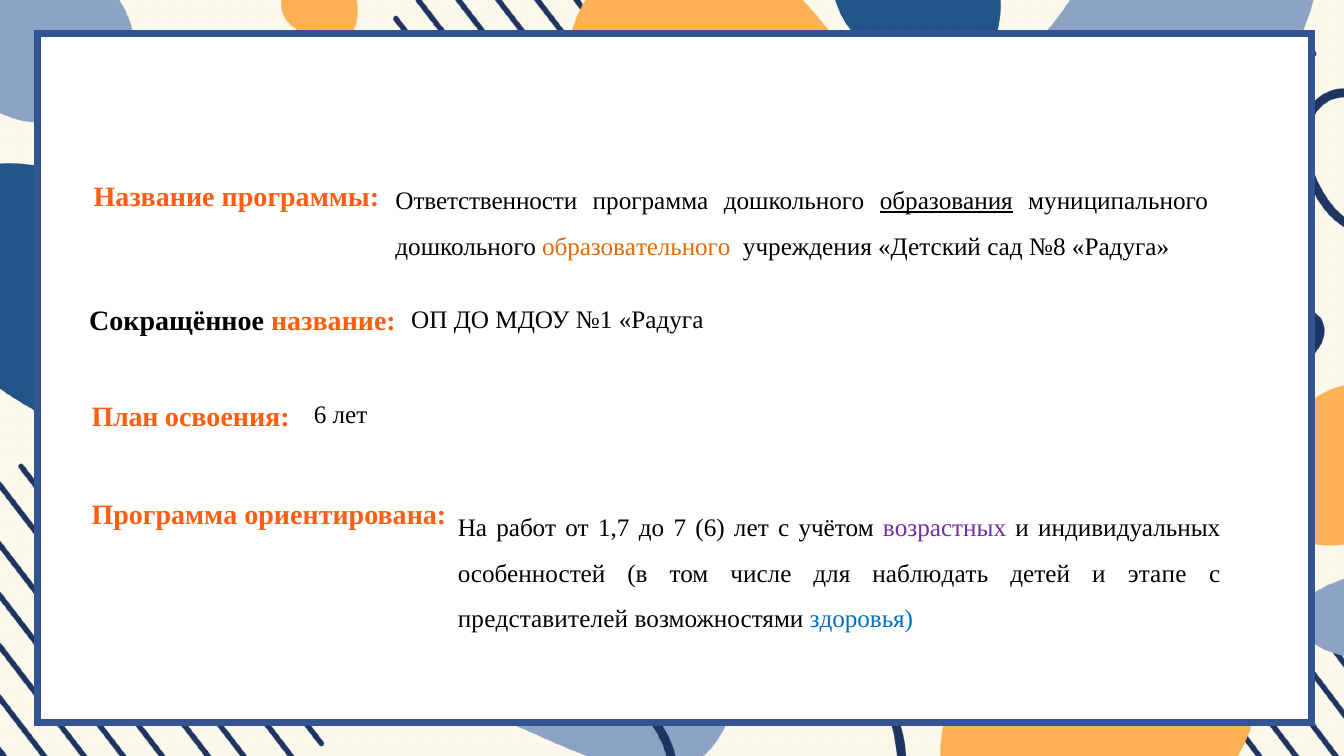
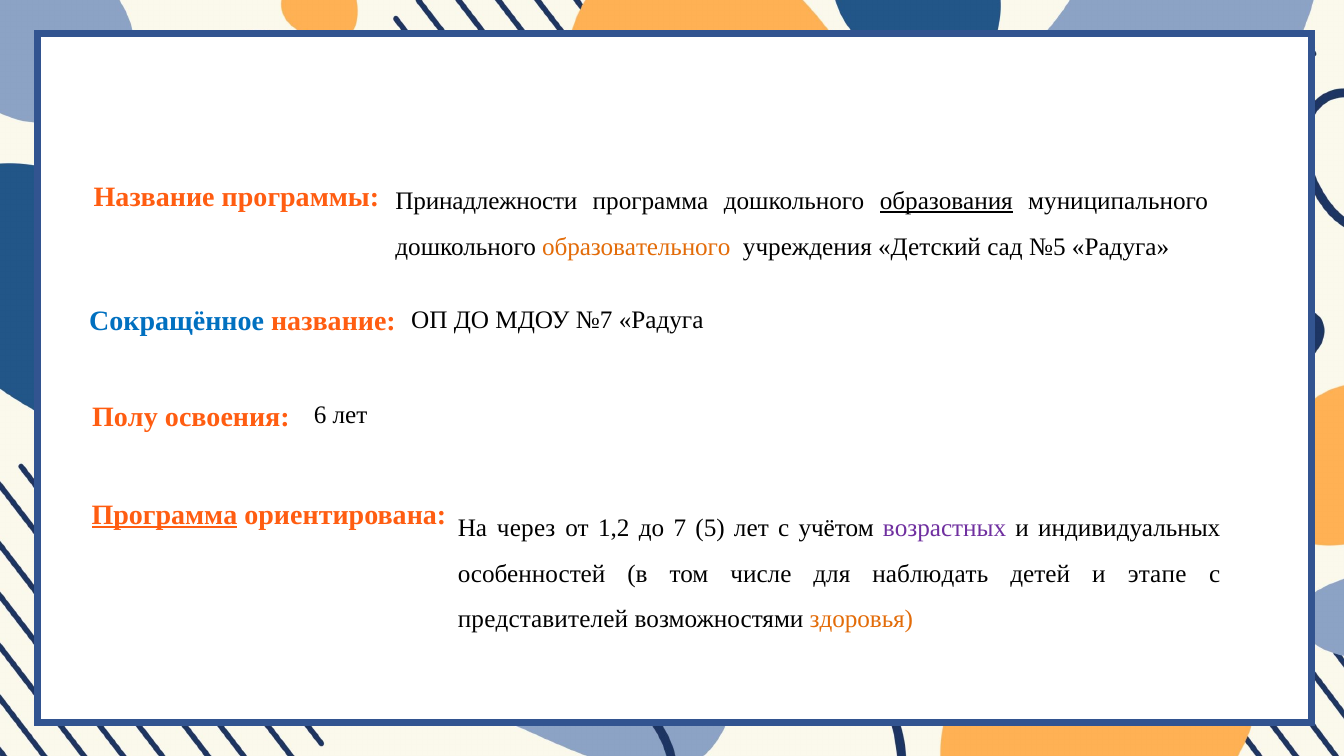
Ответственности: Ответственности -> Принадлежности
№8: №8 -> №5
Сокращённое colour: black -> blue
№1: №1 -> №7
План: План -> Полу
Программа at (164, 515) underline: none -> present
работ: работ -> через
1,7: 1,7 -> 1,2
7 6: 6 -> 5
здоровья colour: blue -> orange
